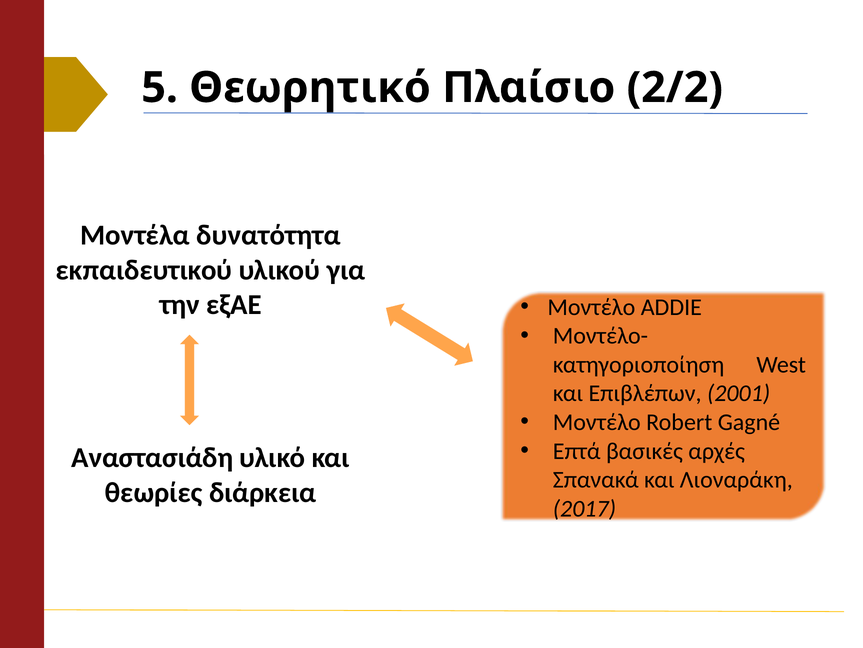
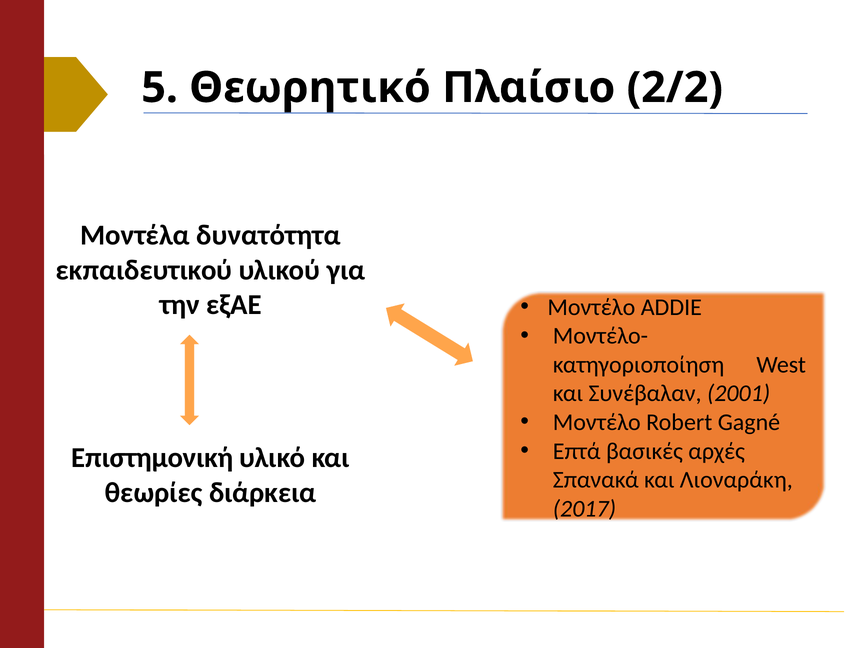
Επιβλέπων: Επιβλέπων -> Συνέβαλαν
Αναστασιάδη: Αναστασιάδη -> Επιστημονική
